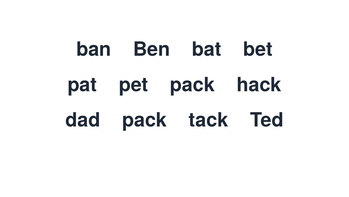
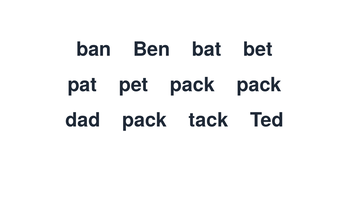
pack hack: hack -> pack
